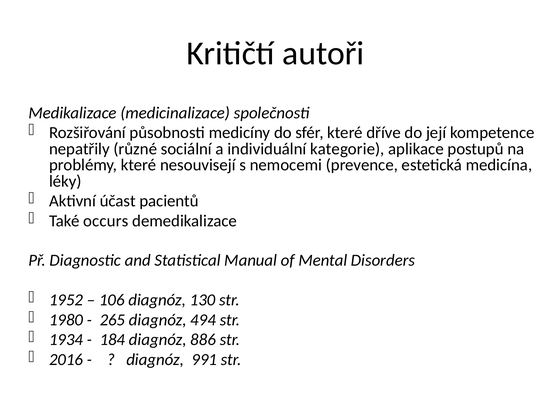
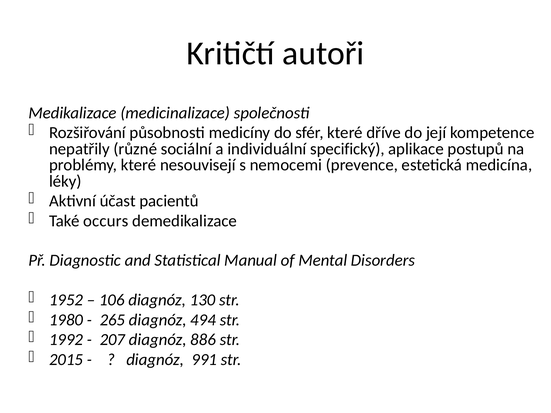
kategorie: kategorie -> specifický
1934: 1934 -> 1992
184: 184 -> 207
2016: 2016 -> 2015
